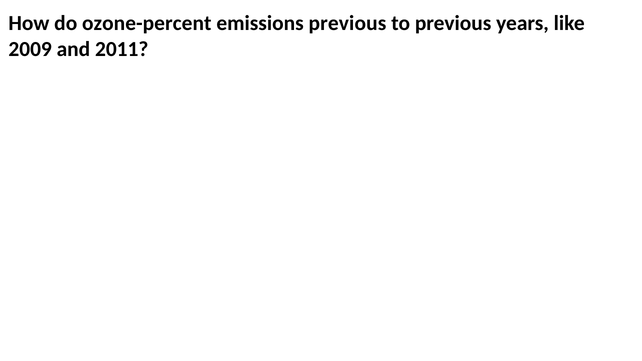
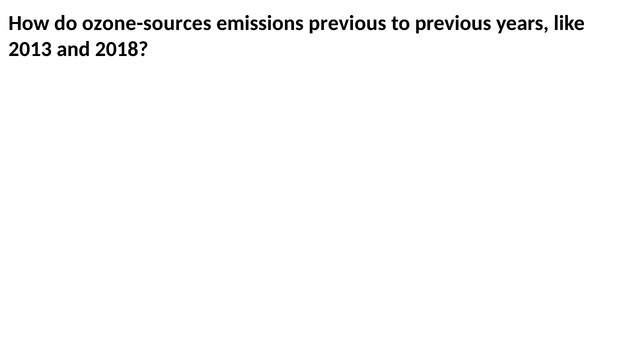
ozone-percent: ozone-percent -> ozone-sources
2009: 2009 -> 2013
2011: 2011 -> 2018
